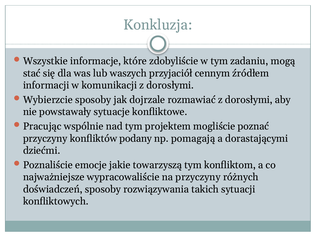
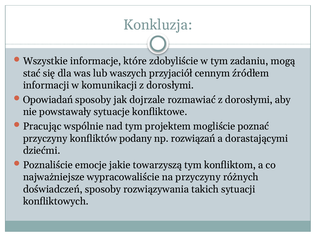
Wybierzcie: Wybierzcie -> Opowiadań
pomagają: pomagają -> rozwiązań
